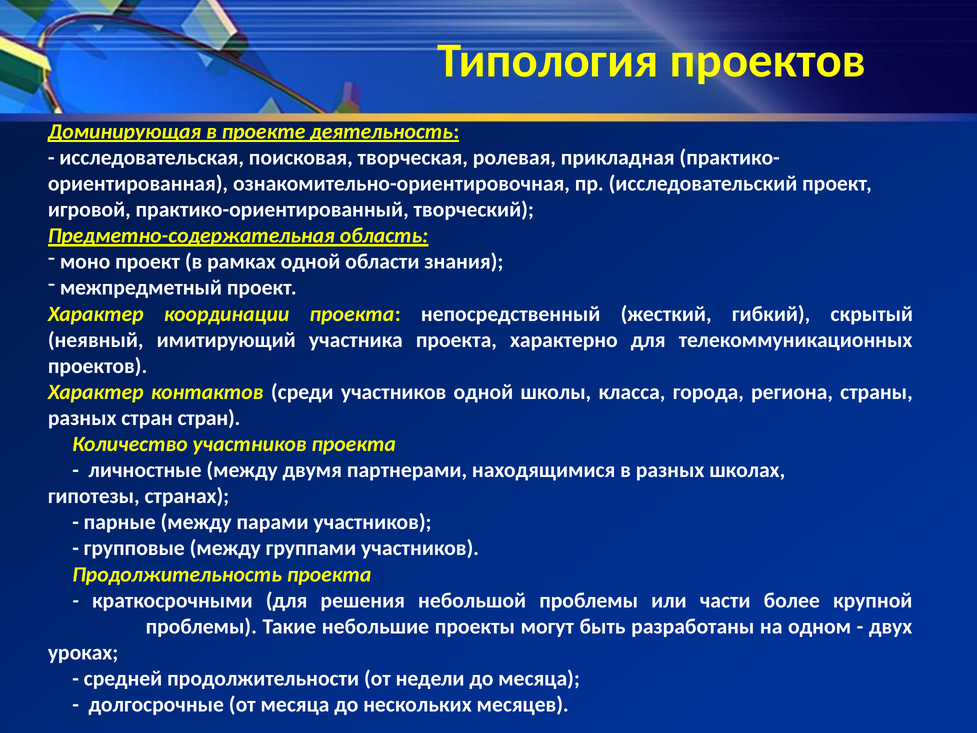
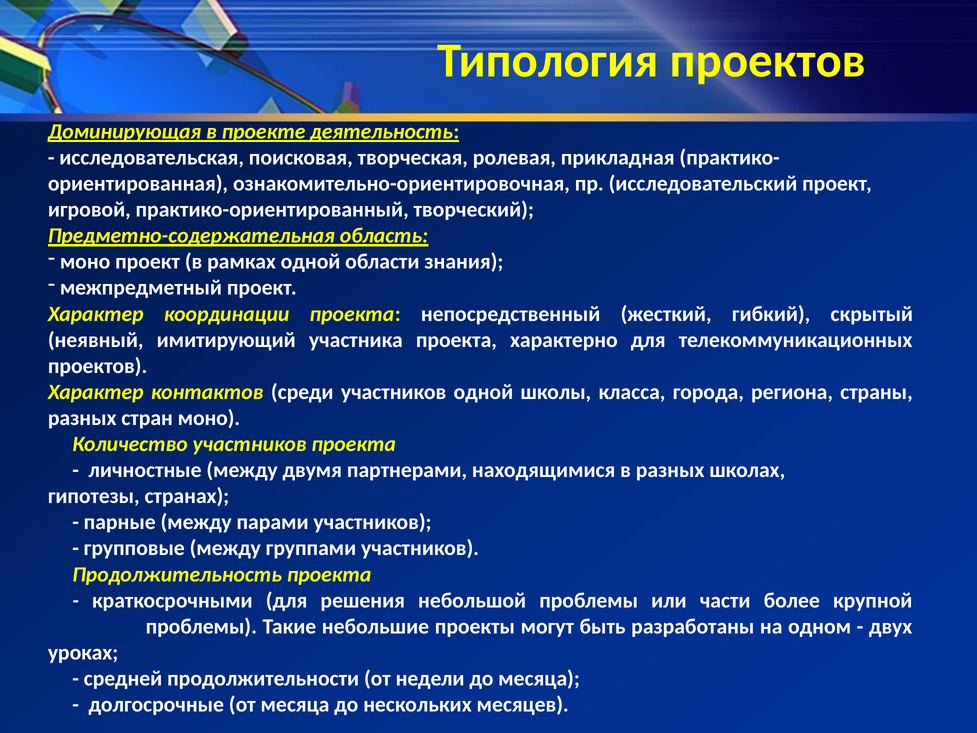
стран стран: стран -> моно
